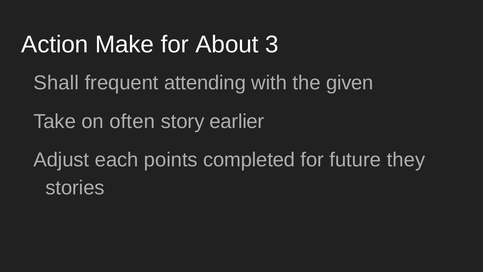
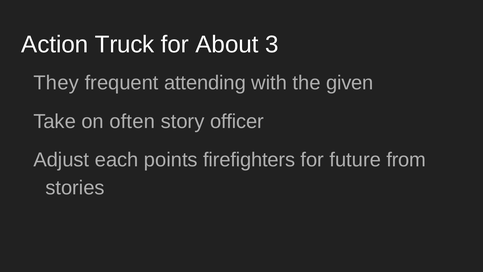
Make: Make -> Truck
Shall: Shall -> They
earlier: earlier -> officer
completed: completed -> firefighters
they: they -> from
